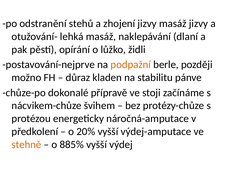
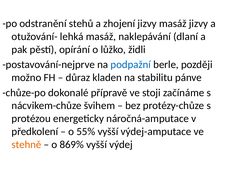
podpažní colour: orange -> blue
20%: 20% -> 55%
885%: 885% -> 869%
